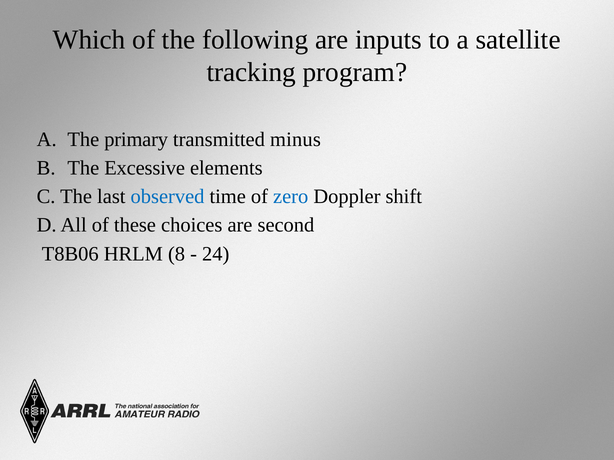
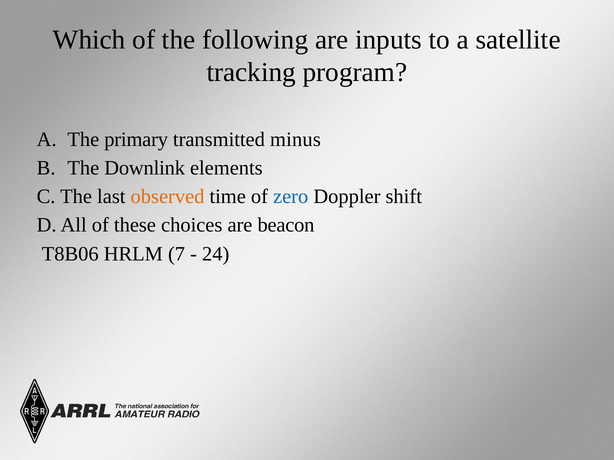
Excessive: Excessive -> Downlink
observed colour: blue -> orange
second: second -> beacon
8: 8 -> 7
